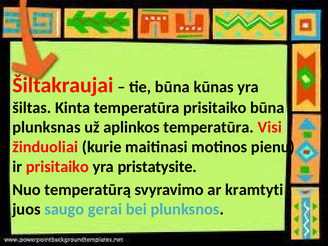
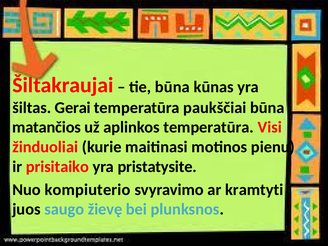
Kinta: Kinta -> Gerai
temperatūra prisitaiko: prisitaiko -> paukščiai
plunksnas: plunksnas -> matančios
temperatūrą: temperatūrą -> kompiuterio
gerai: gerai -> žievę
